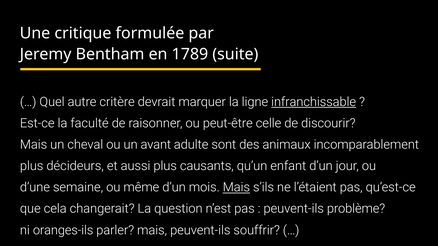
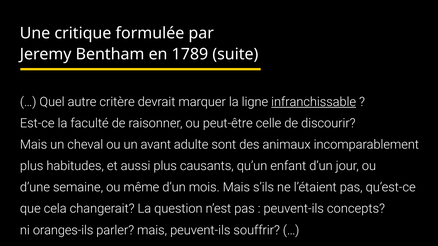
décideurs: décideurs -> habitudes
Mais at (236, 188) underline: present -> none
problème: problème -> concepts
